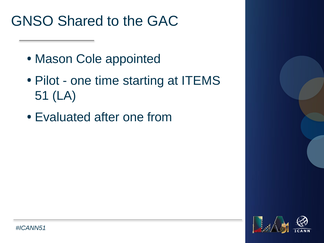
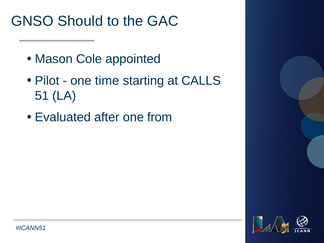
Shared: Shared -> Should
ITEMS: ITEMS -> CALLS
